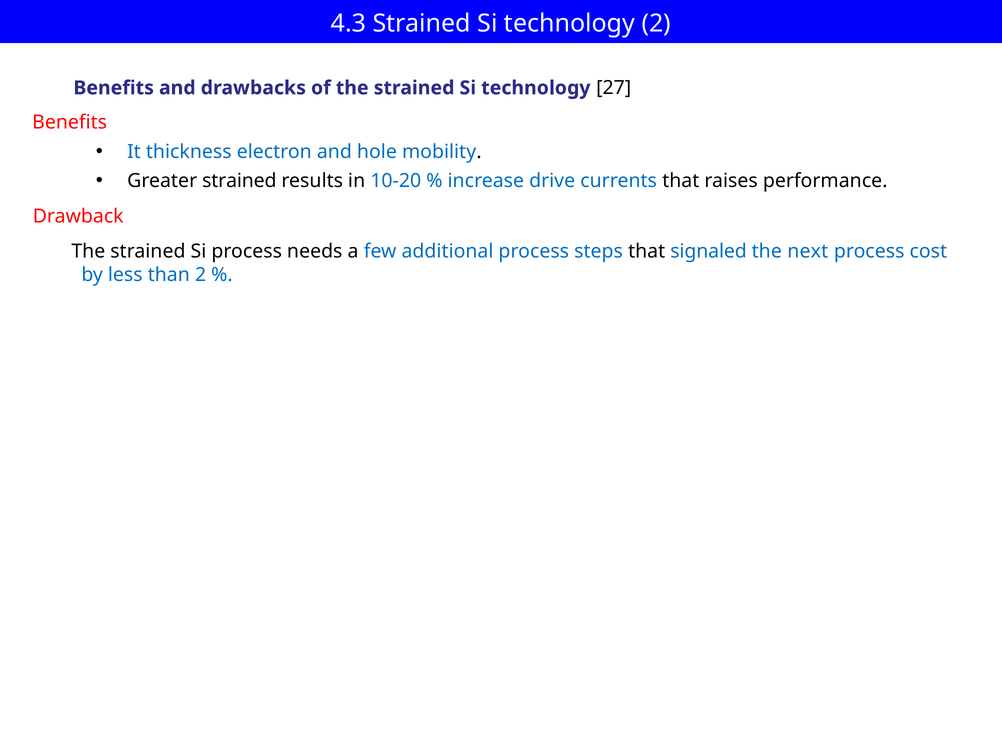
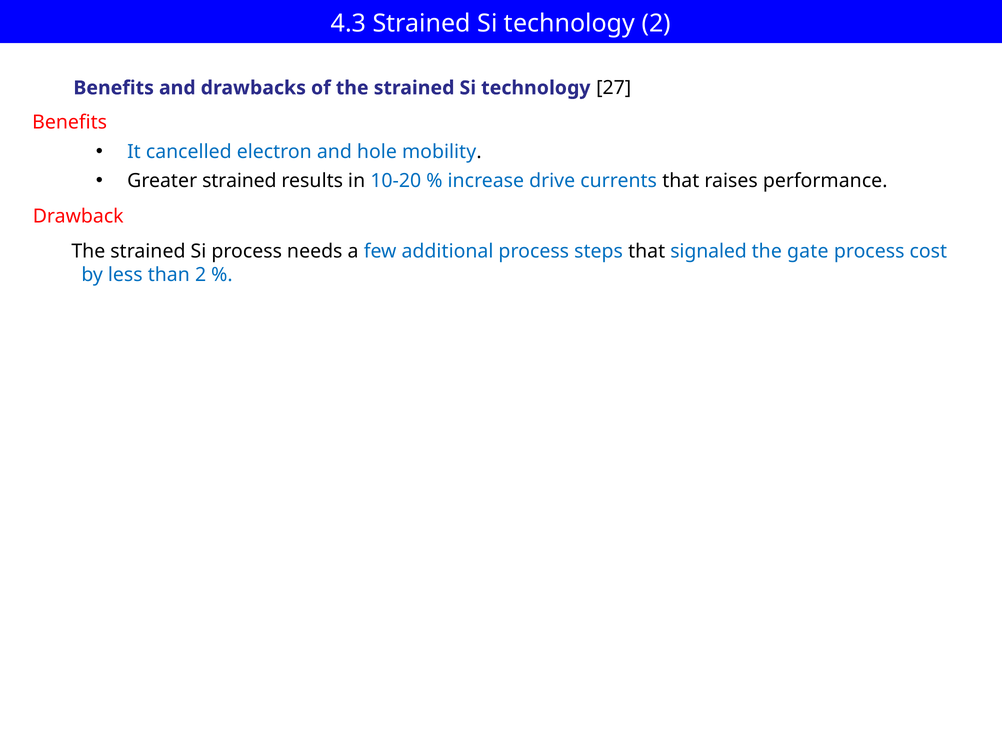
thickness: thickness -> cancelled
next: next -> gate
